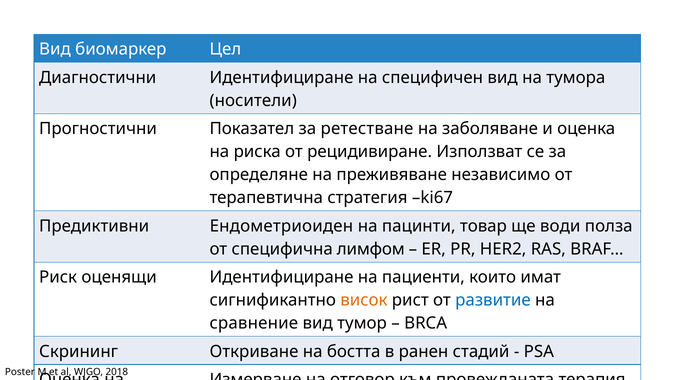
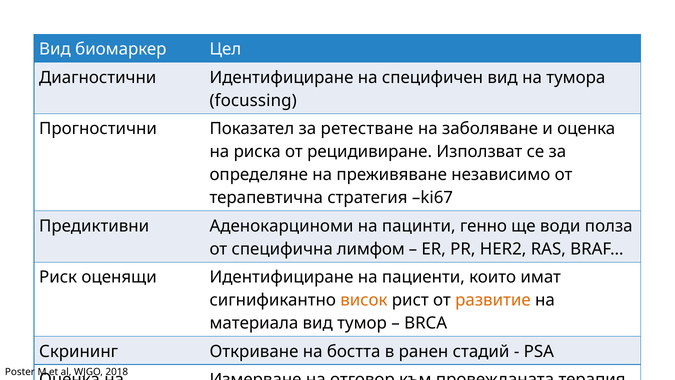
носители: носители -> focussing
Ендометриоиден: Ендометриоиден -> Аденокарциноми
товар: товар -> генно
развитие colour: blue -> orange
сравнение: сравнение -> материала
